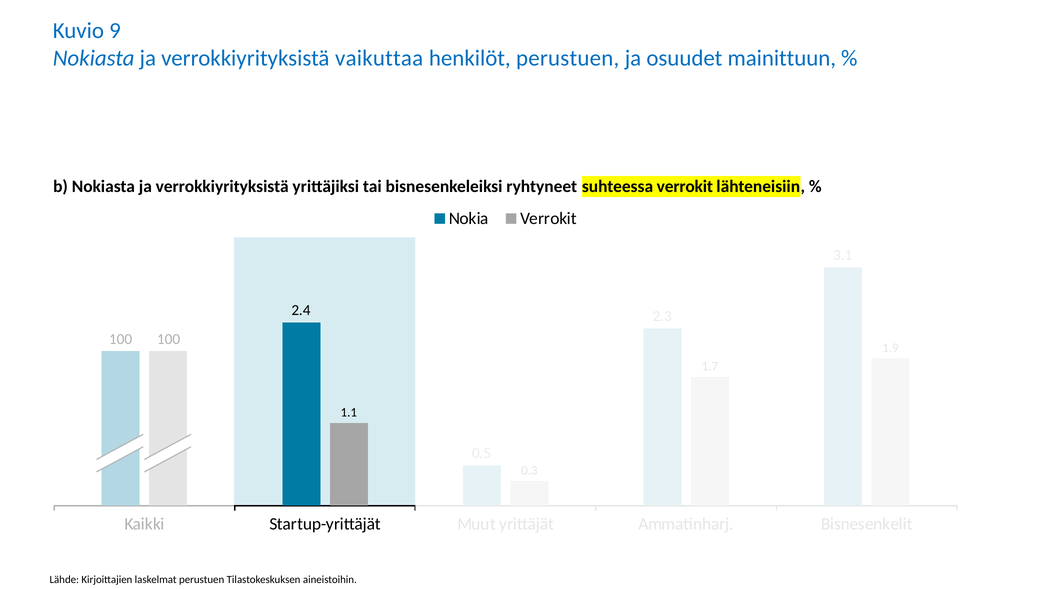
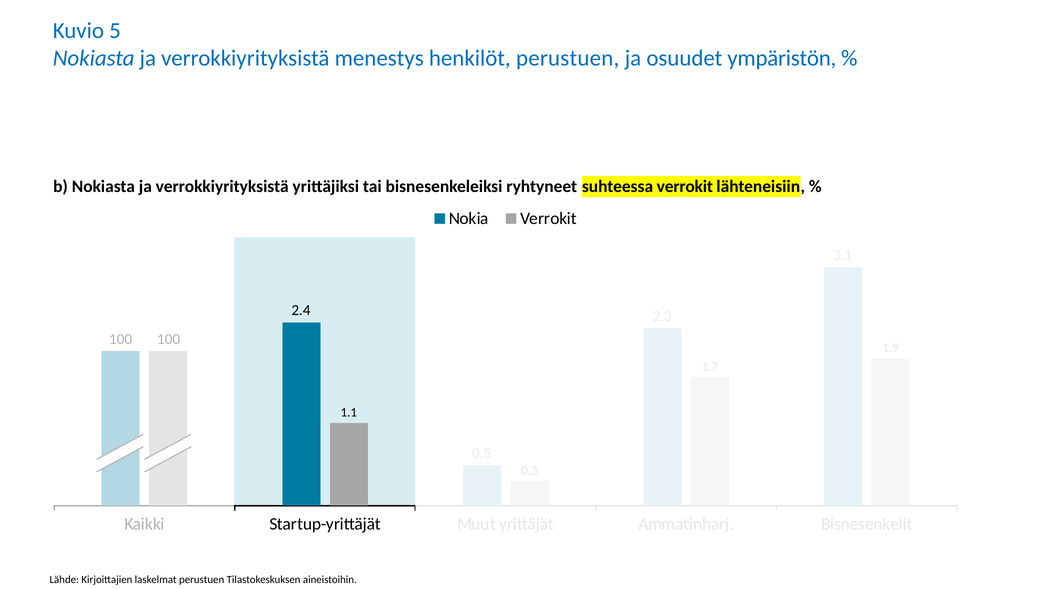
9: 9 -> 5
vaikuttaa: vaikuttaa -> menestys
mainittuun: mainittuun -> ympäristön
